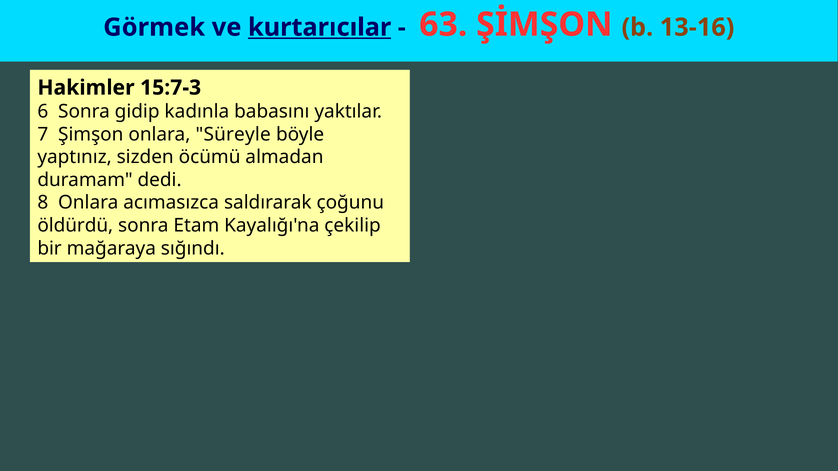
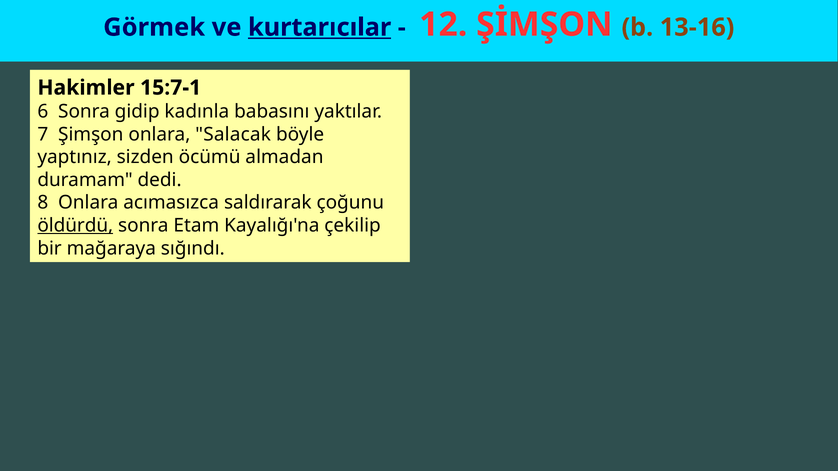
63: 63 -> 12
15:7-3: 15:7-3 -> 15:7-1
Süreyle: Süreyle -> Salacak
öldürdü underline: none -> present
